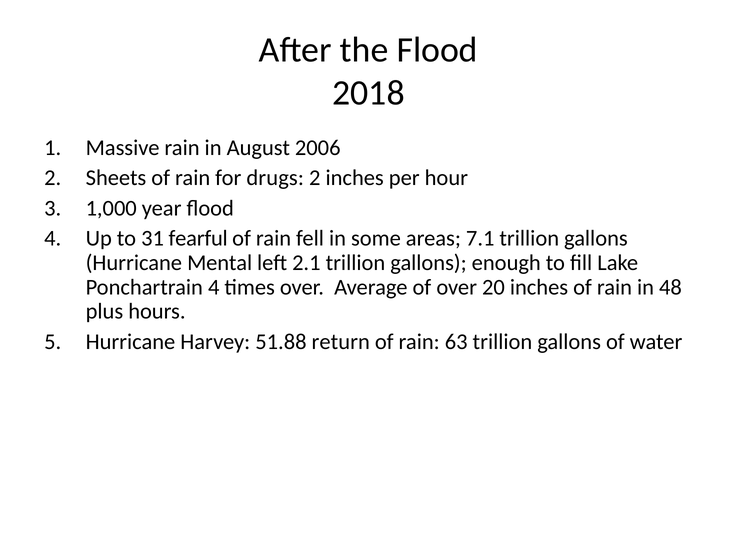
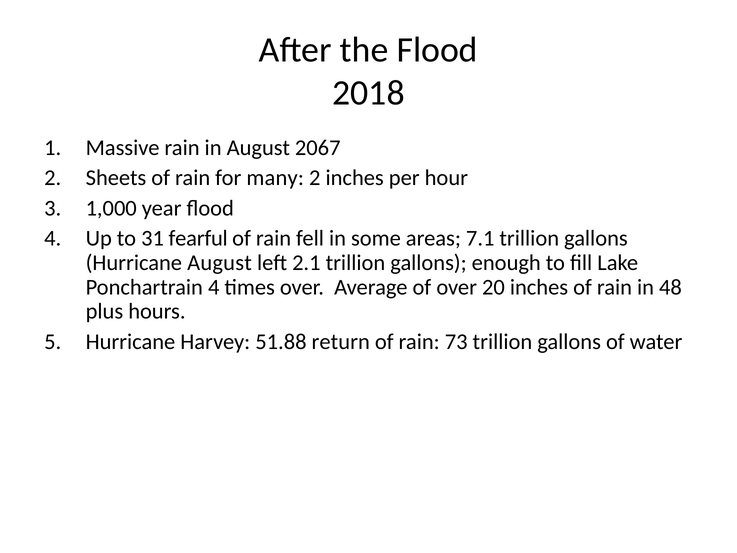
2006: 2006 -> 2067
drugs: drugs -> many
Hurricane Mental: Mental -> August
63: 63 -> 73
